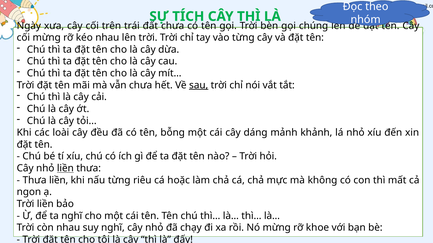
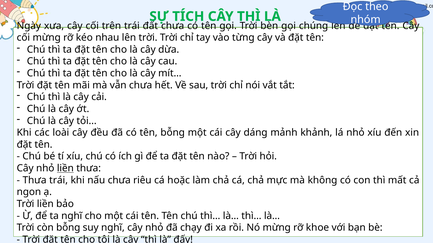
sau underline: present -> none
Thưa liền: liền -> trái
nấu từng: từng -> chưa
còn nhau: nhau -> bỗng
